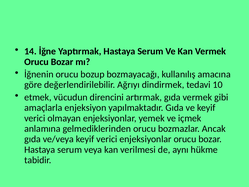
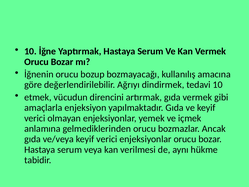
14 at (30, 51): 14 -> 10
